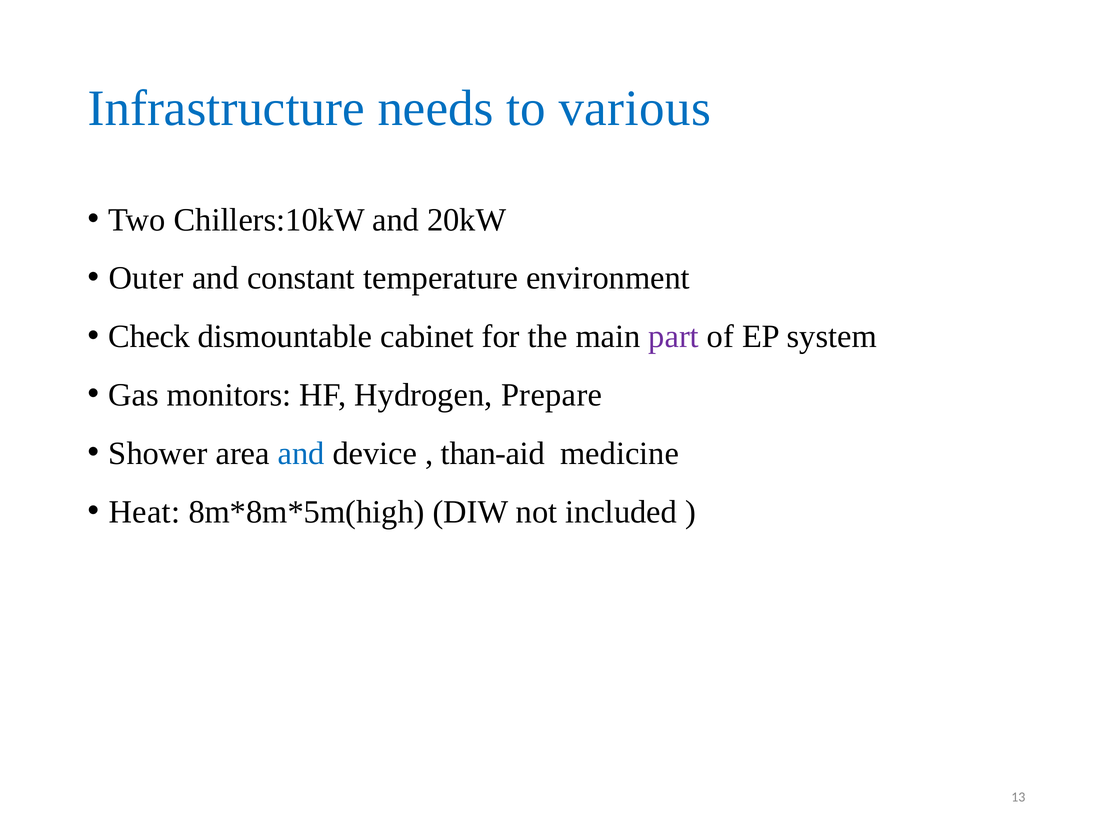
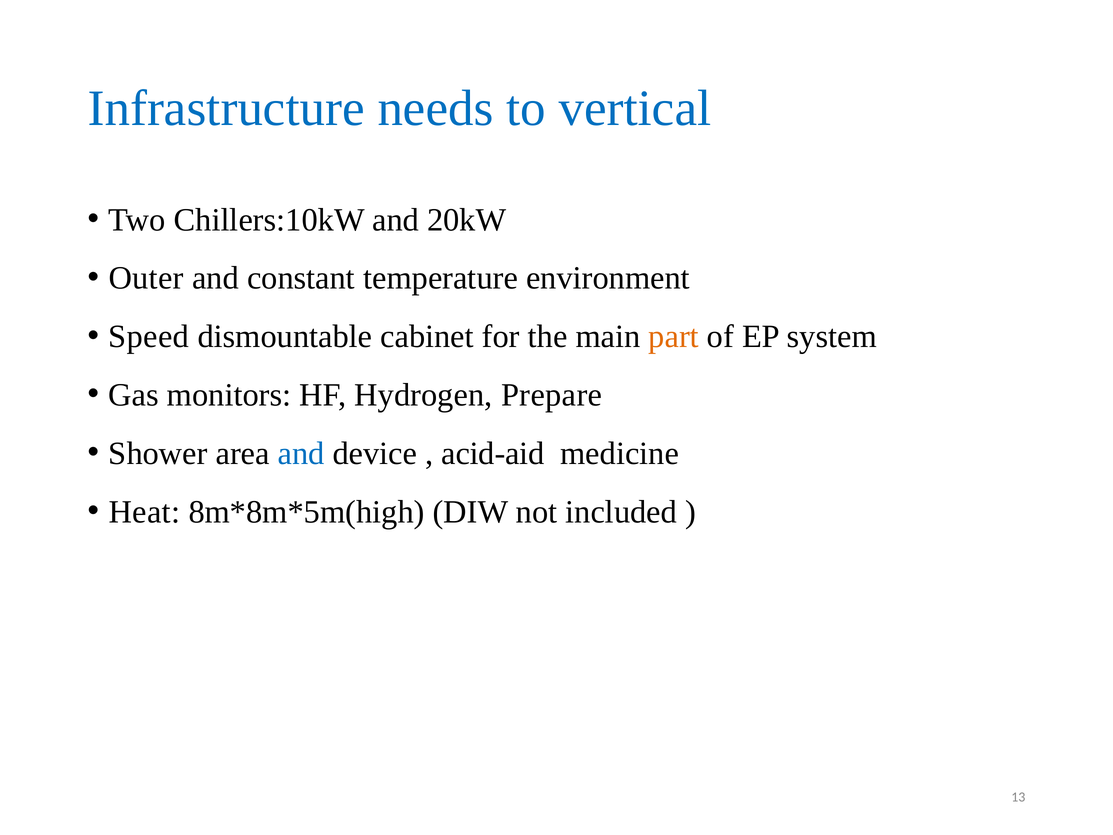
various: various -> vertical
Check: Check -> Speed
part colour: purple -> orange
than-aid: than-aid -> acid-aid
